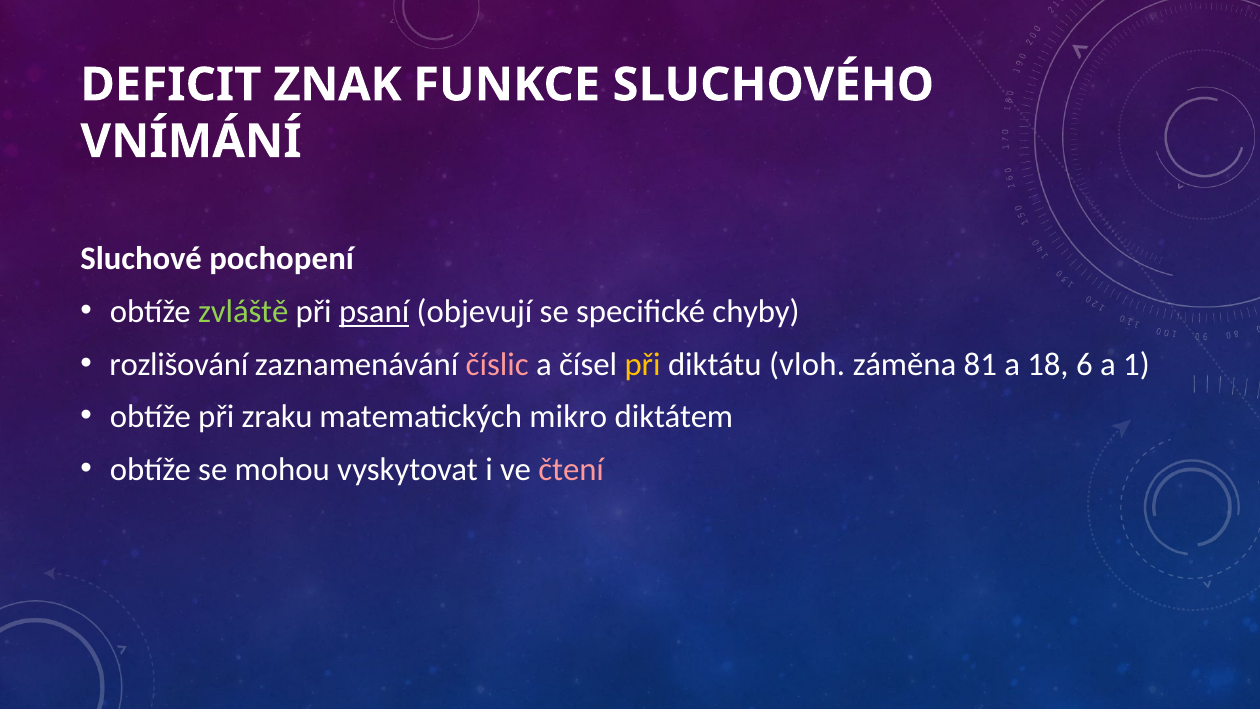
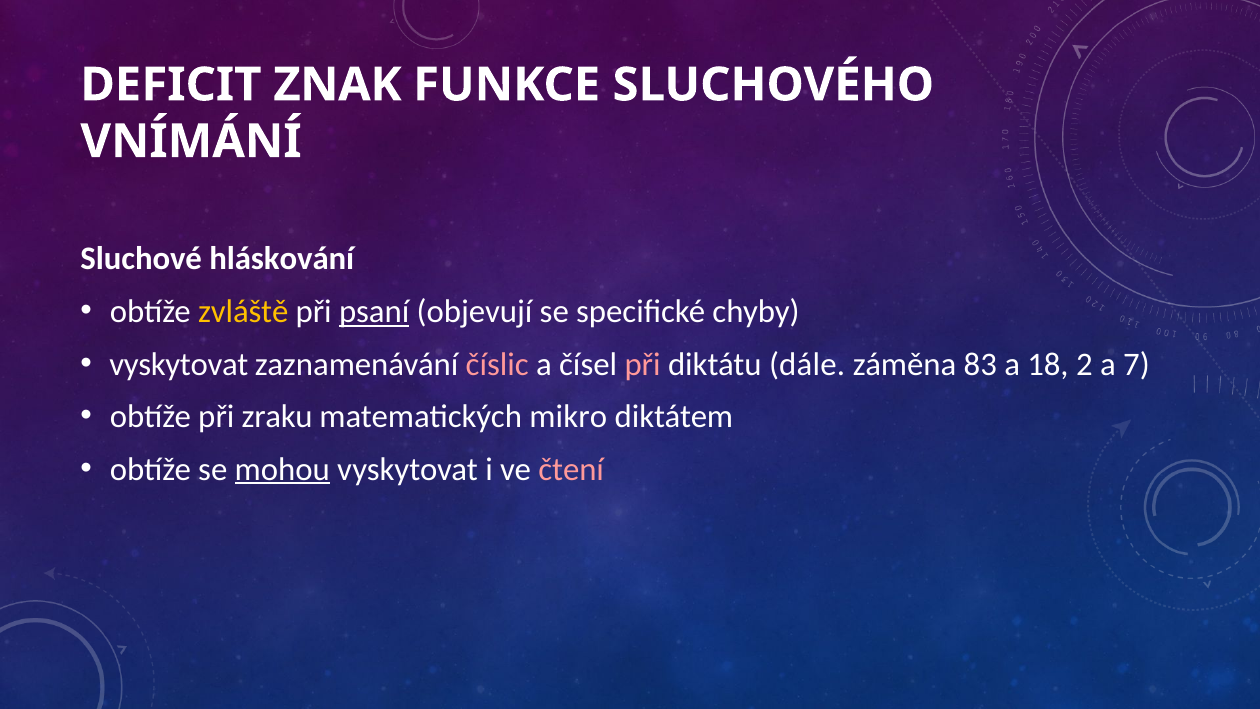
pochopení: pochopení -> hláskování
zvláště colour: light green -> yellow
rozlišování at (179, 364): rozlišování -> vyskytovat
při at (643, 364) colour: yellow -> pink
vloh: vloh -> dále
81: 81 -> 83
6: 6 -> 2
1: 1 -> 7
mohou underline: none -> present
